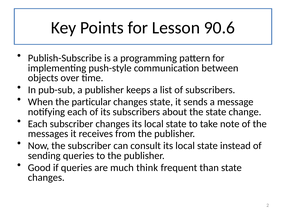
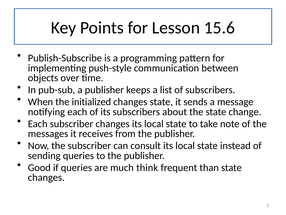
90.6: 90.6 -> 15.6
particular: particular -> initialized
